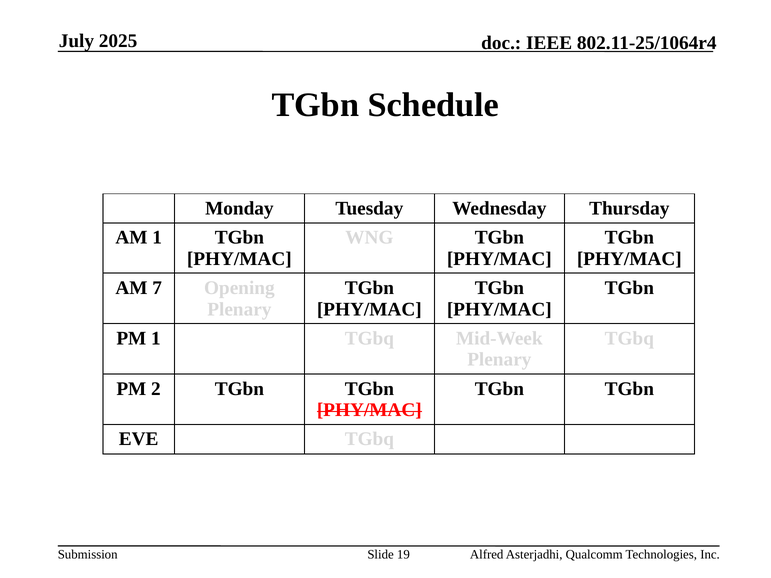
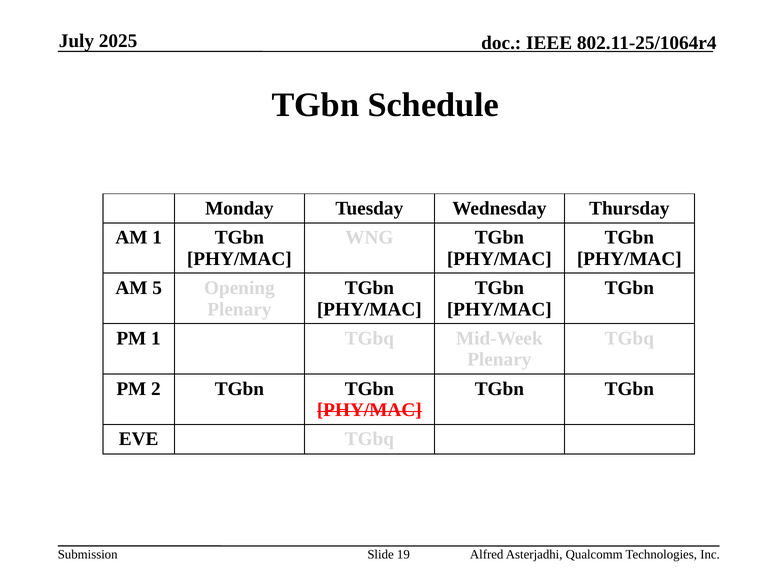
7: 7 -> 5
